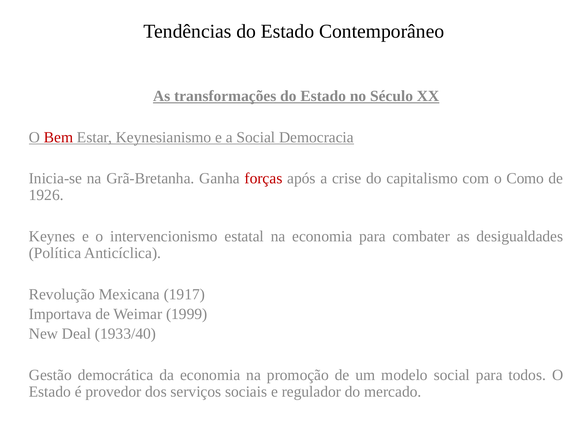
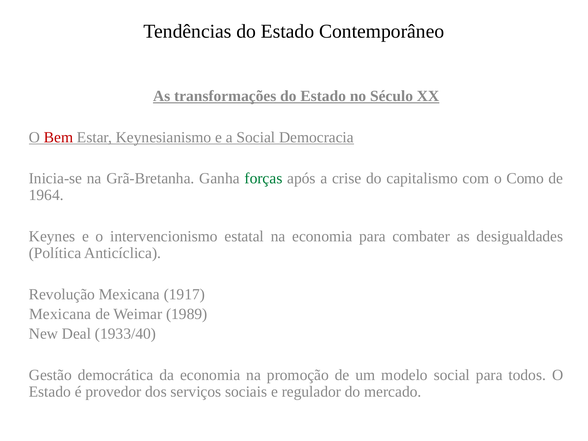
forças colour: red -> green
1926: 1926 -> 1964
Importava at (60, 314): Importava -> Mexicana
1999: 1999 -> 1989
